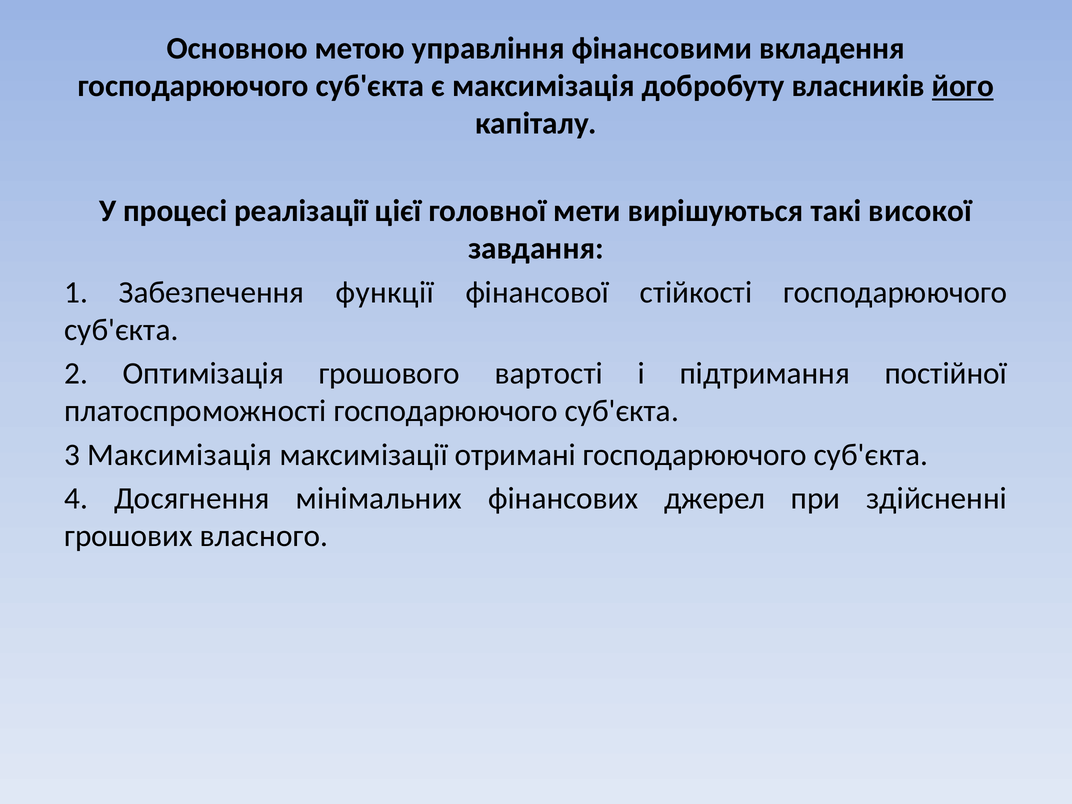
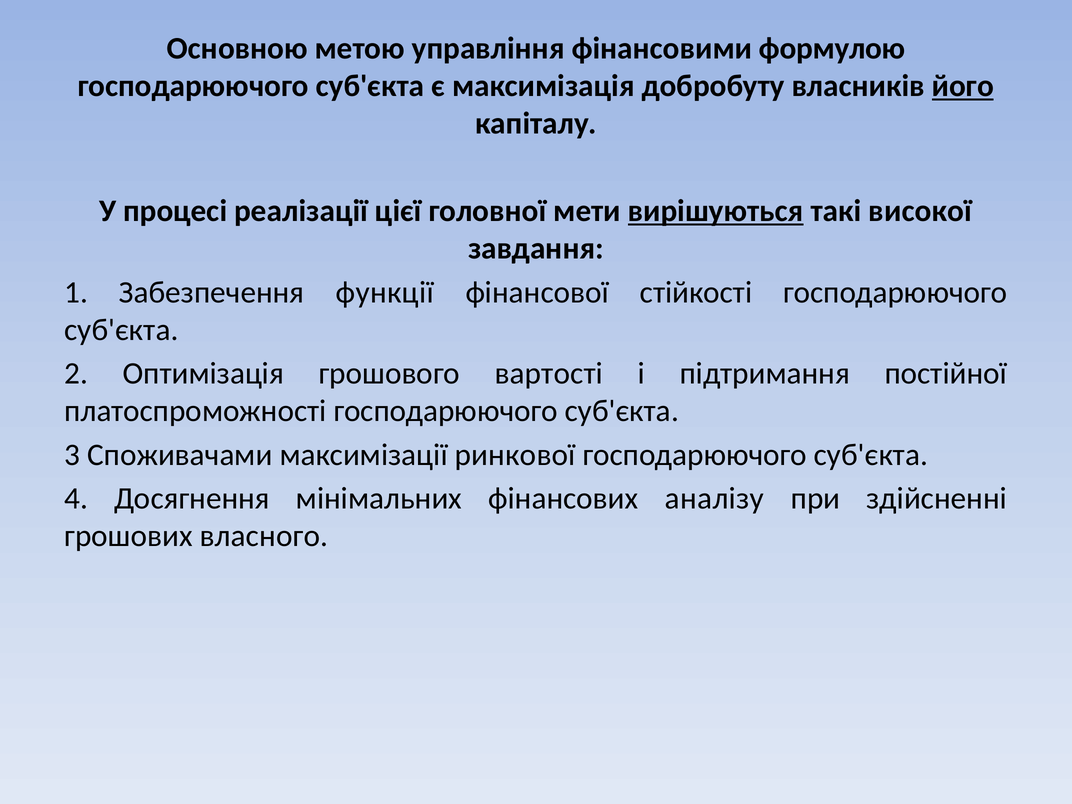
вкладення: вкладення -> формулою
вирішуються underline: none -> present
3 Максимізація: Максимізація -> Споживачами
отримані: отримані -> ринкової
джерел: джерел -> аналізу
